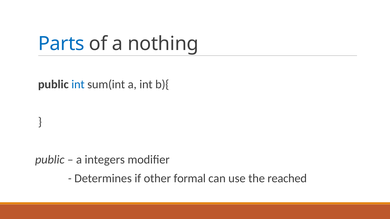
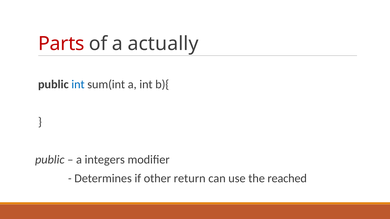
Parts colour: blue -> red
nothing: nothing -> actually
formal: formal -> return
